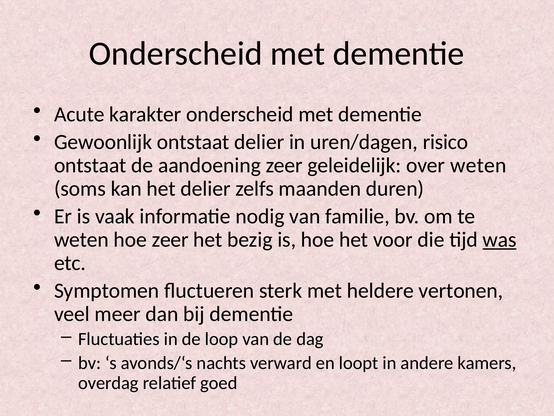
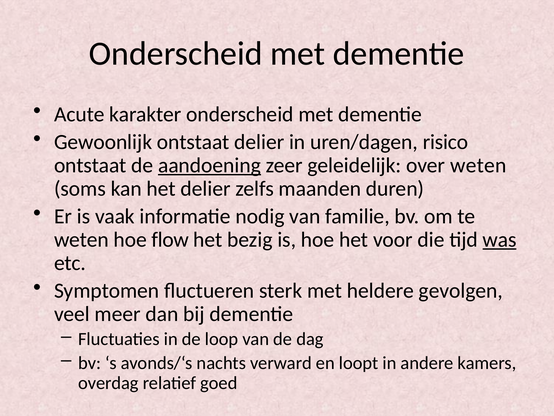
aandoening underline: none -> present
hoe zeer: zeer -> flow
vertonen: vertonen -> gevolgen
